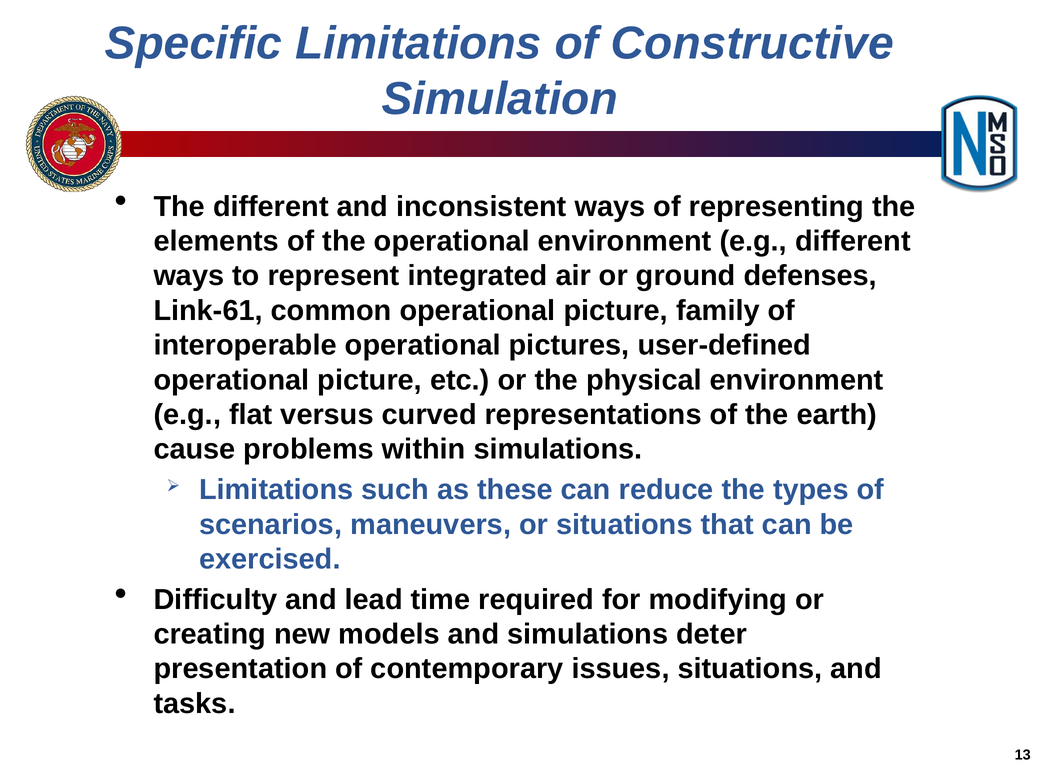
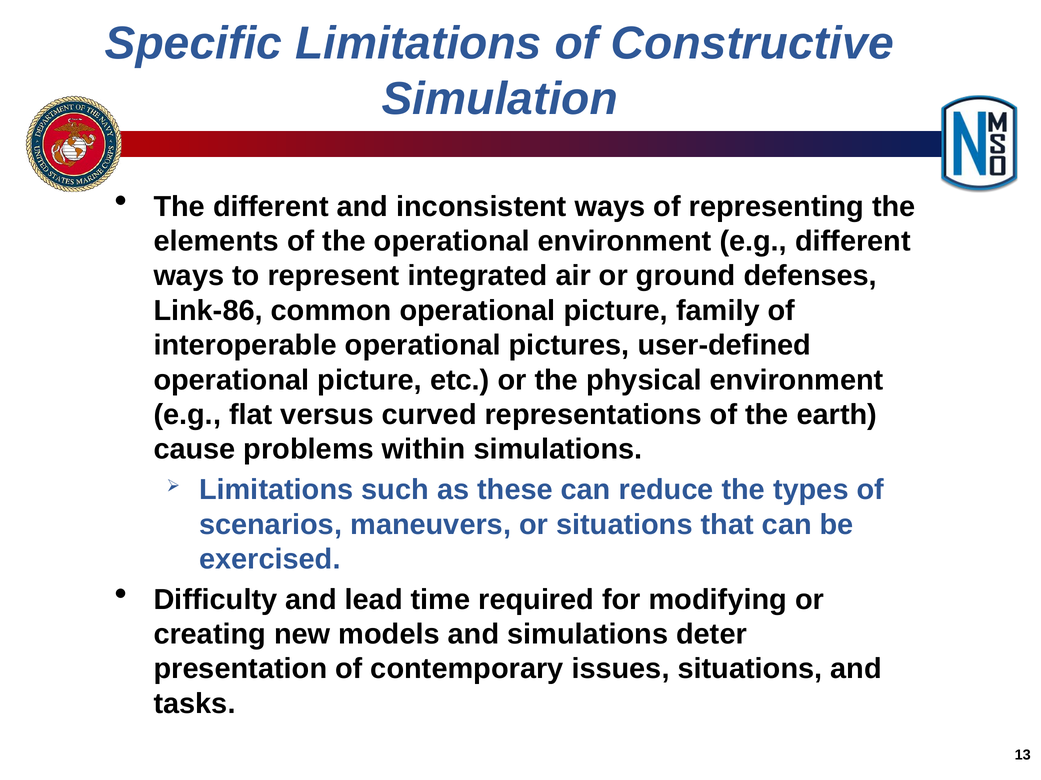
Link-61: Link-61 -> Link-86
